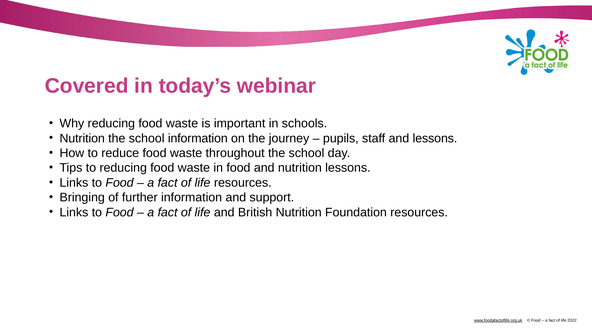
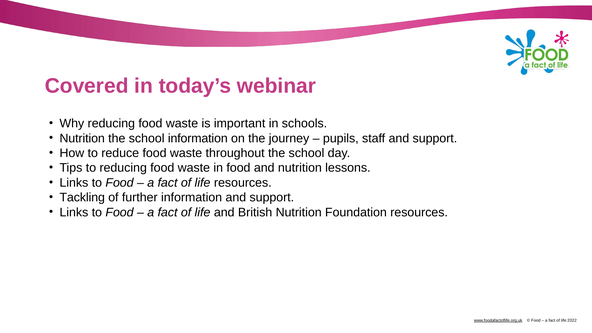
staff and lessons: lessons -> support
Bringing: Bringing -> Tackling
